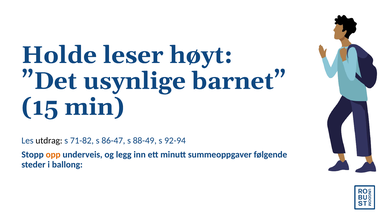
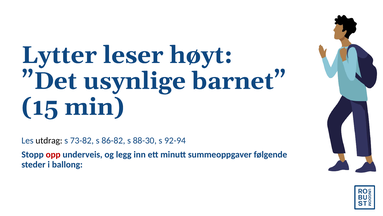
Holde: Holde -> Lytter
71-82: 71-82 -> 73-82
86-47: 86-47 -> 86-82
88-49: 88-49 -> 88-30
opp colour: orange -> red
